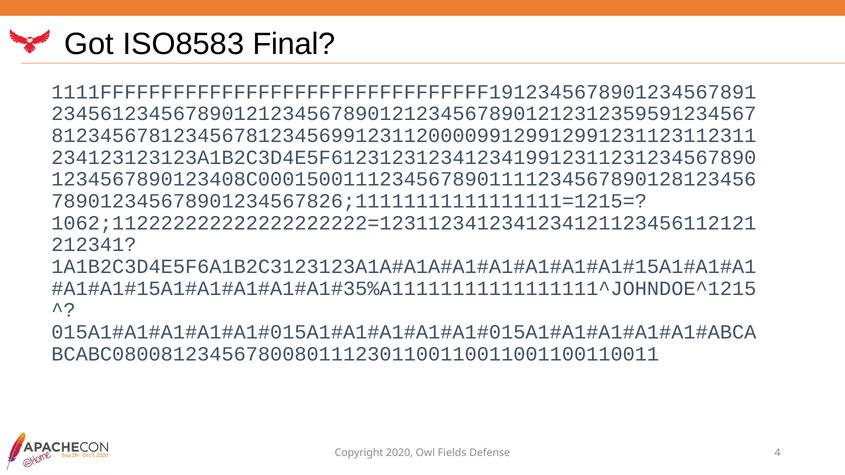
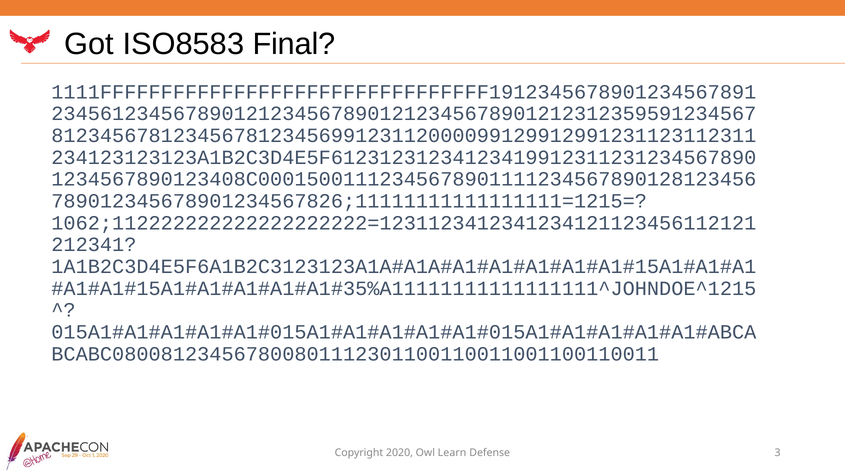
Fields: Fields -> Learn
4: 4 -> 3
